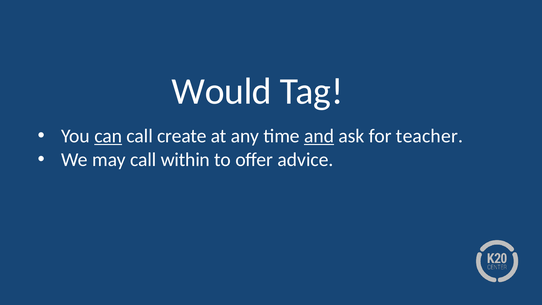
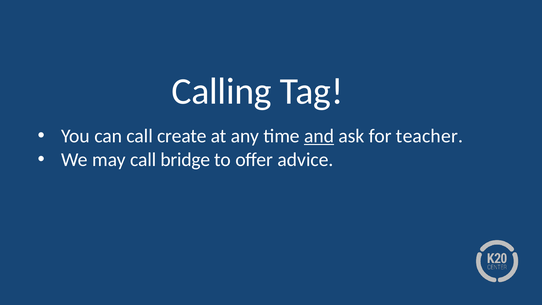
Would: Would -> Calling
can underline: present -> none
within: within -> bridge
